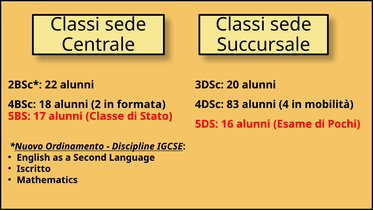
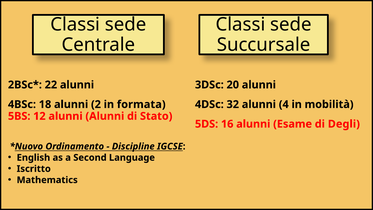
83: 83 -> 32
17: 17 -> 12
alunni Classe: Classe -> Alunni
Pochi: Pochi -> Degli
